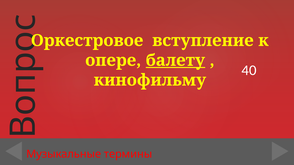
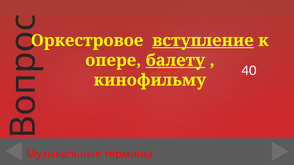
вступление underline: none -> present
